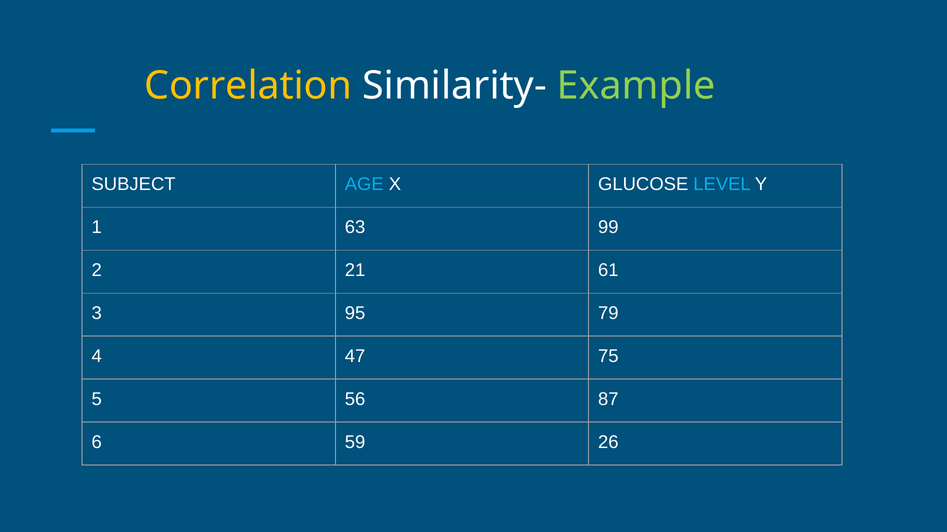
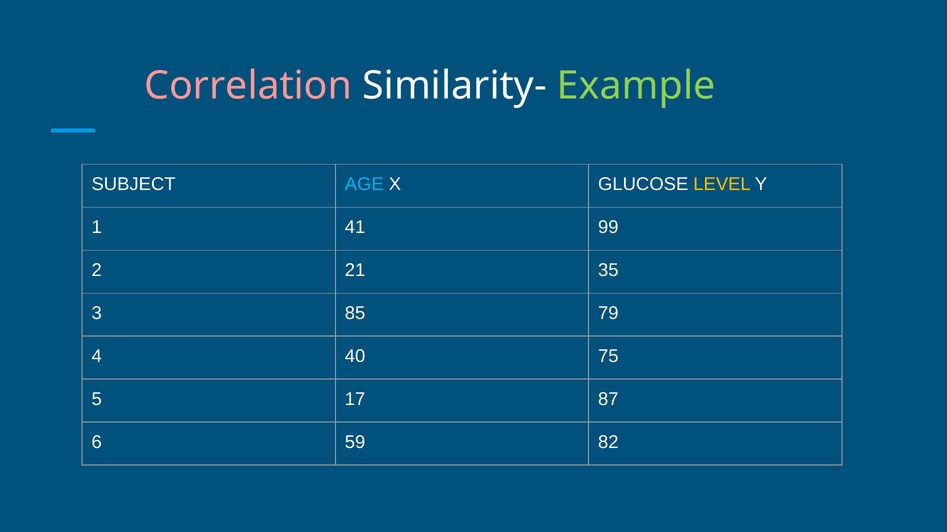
Correlation colour: yellow -> pink
LEVEL colour: light blue -> yellow
63: 63 -> 41
61: 61 -> 35
95: 95 -> 85
47: 47 -> 40
56: 56 -> 17
26: 26 -> 82
